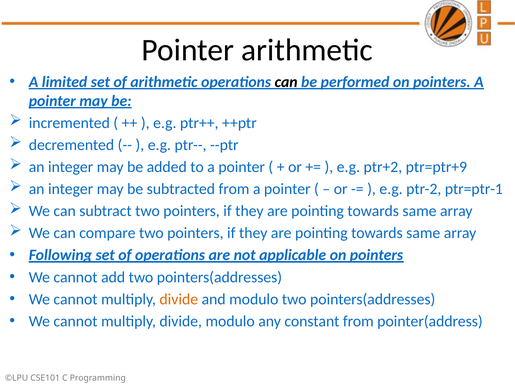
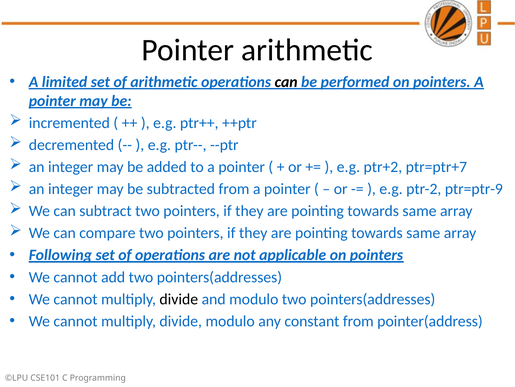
ptr=ptr+9: ptr=ptr+9 -> ptr=ptr+7
ptr=ptr-1: ptr=ptr-1 -> ptr=ptr-9
divide at (179, 299) colour: orange -> black
